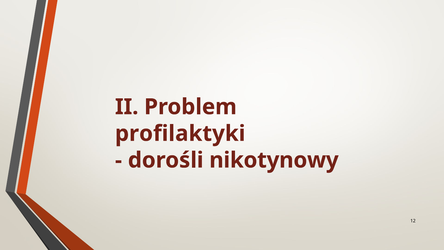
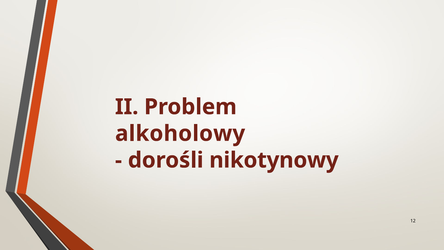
profilaktyki: profilaktyki -> alkoholowy
